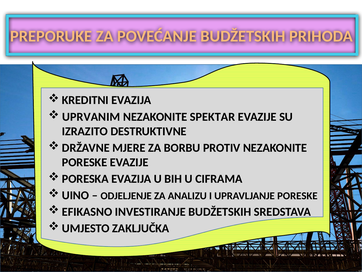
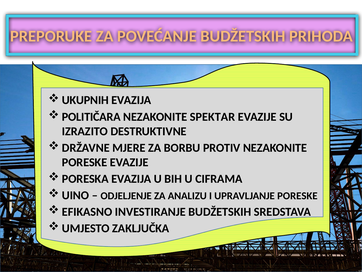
KREDITNI: KREDITNI -> UKUPNIH
UPRVANIM: UPRVANIM -> POLITIČARA
